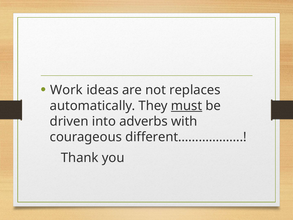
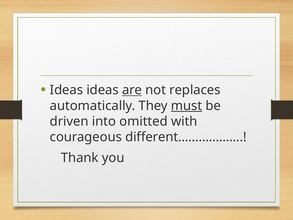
Work at (66, 90): Work -> Ideas
are underline: none -> present
adverbs: adverbs -> omitted
